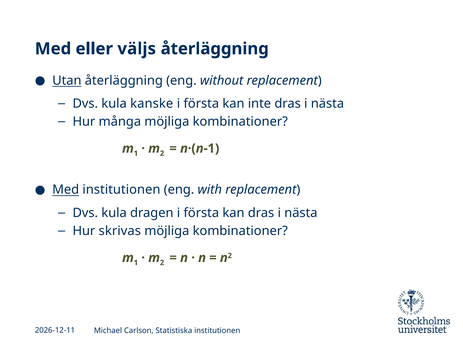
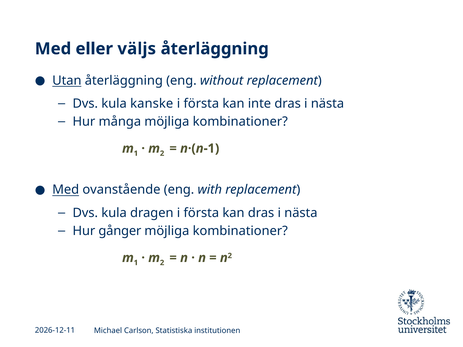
Med institutionen: institutionen -> ovanstående
skrivas: skrivas -> gånger
